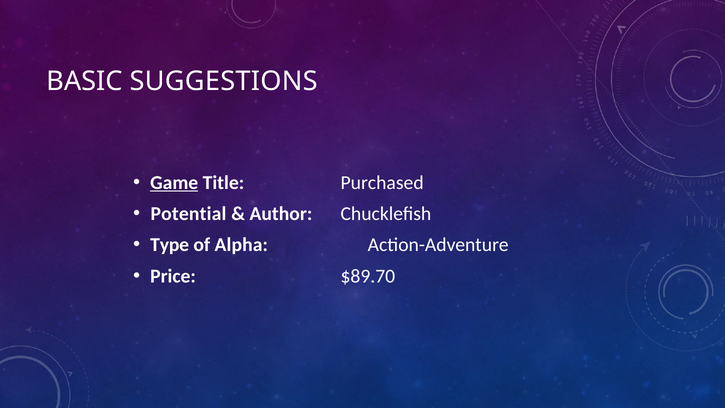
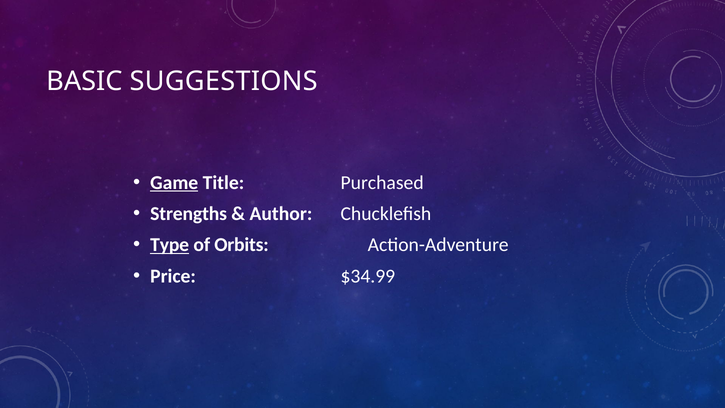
Potential: Potential -> Strengths
Type underline: none -> present
Alpha: Alpha -> Orbits
$89.70: $89.70 -> $34.99
